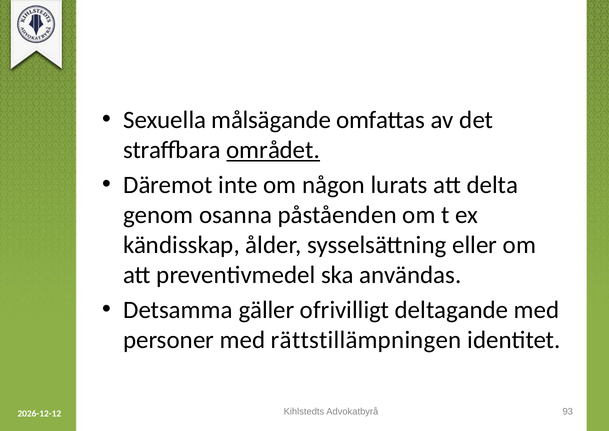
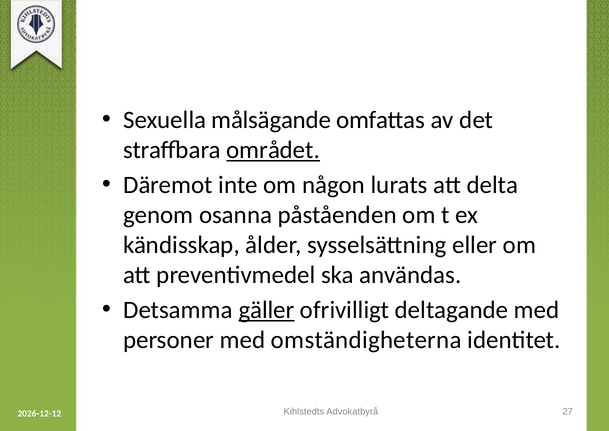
gäller underline: none -> present
rättstillämpningen: rättstillämpningen -> omständigheterna
93: 93 -> 27
